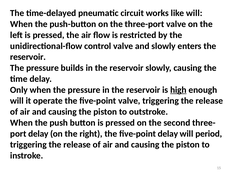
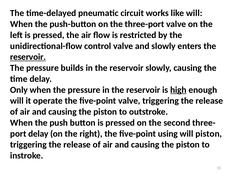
reservoir at (28, 57) underline: none -> present
five-point delay: delay -> using
will period: period -> piston
